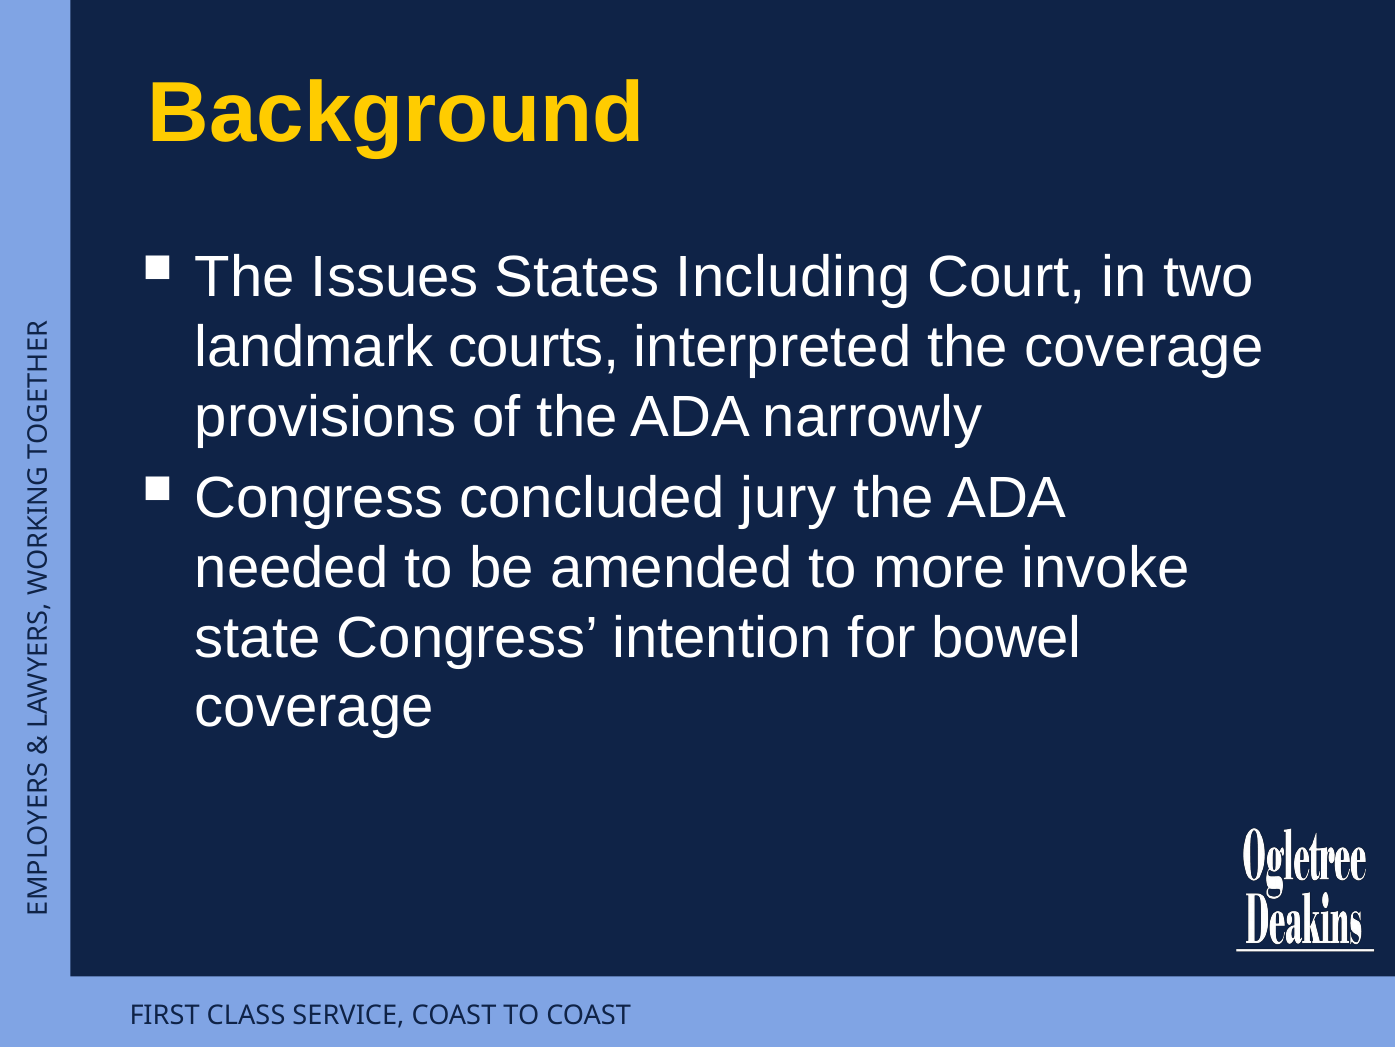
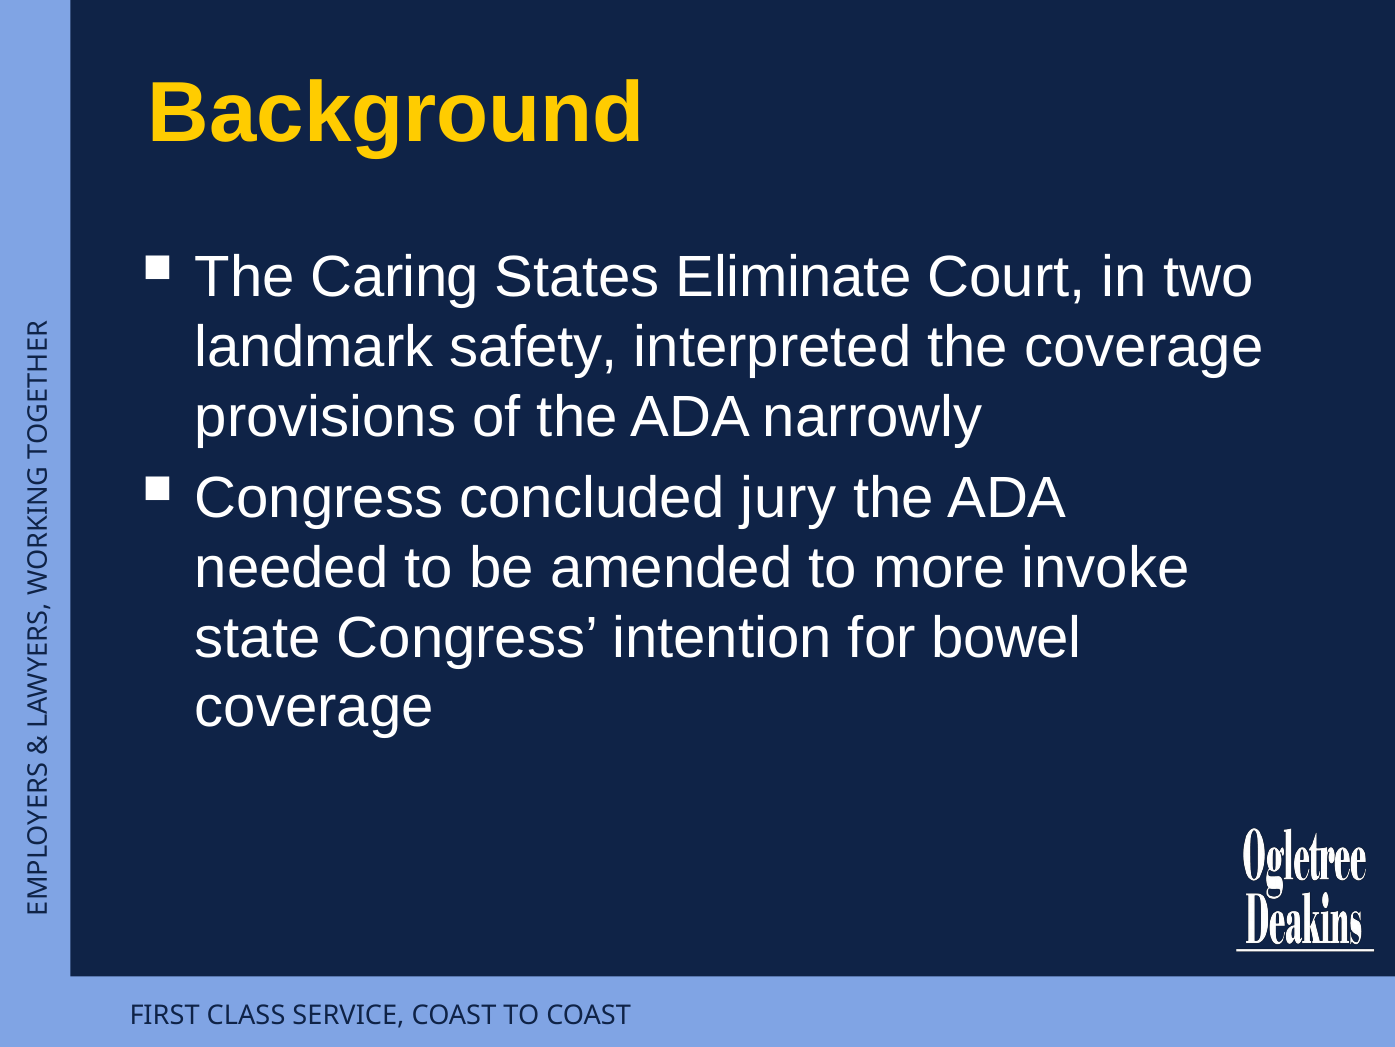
Issues: Issues -> Caring
Including: Including -> Eliminate
courts: courts -> safety
